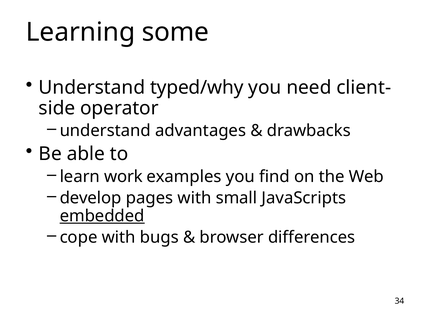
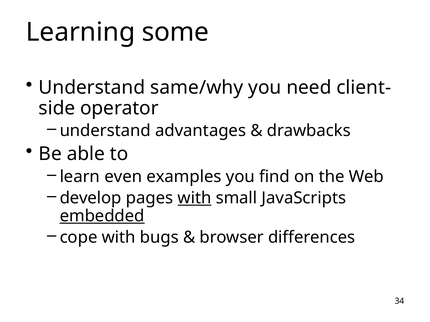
typed/why: typed/why -> same/why
work: work -> even
with at (194, 198) underline: none -> present
